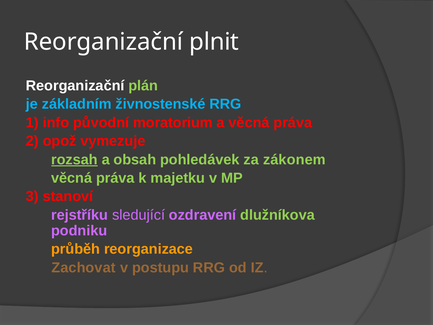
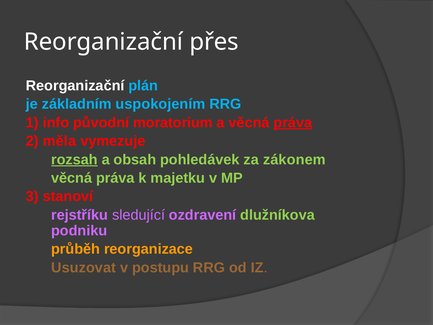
plnit: plnit -> přes
plán colour: light green -> light blue
živnostenské: živnostenské -> uspokojením
práva at (293, 123) underline: none -> present
opož: opož -> měla
Zachovat: Zachovat -> Usuzovat
